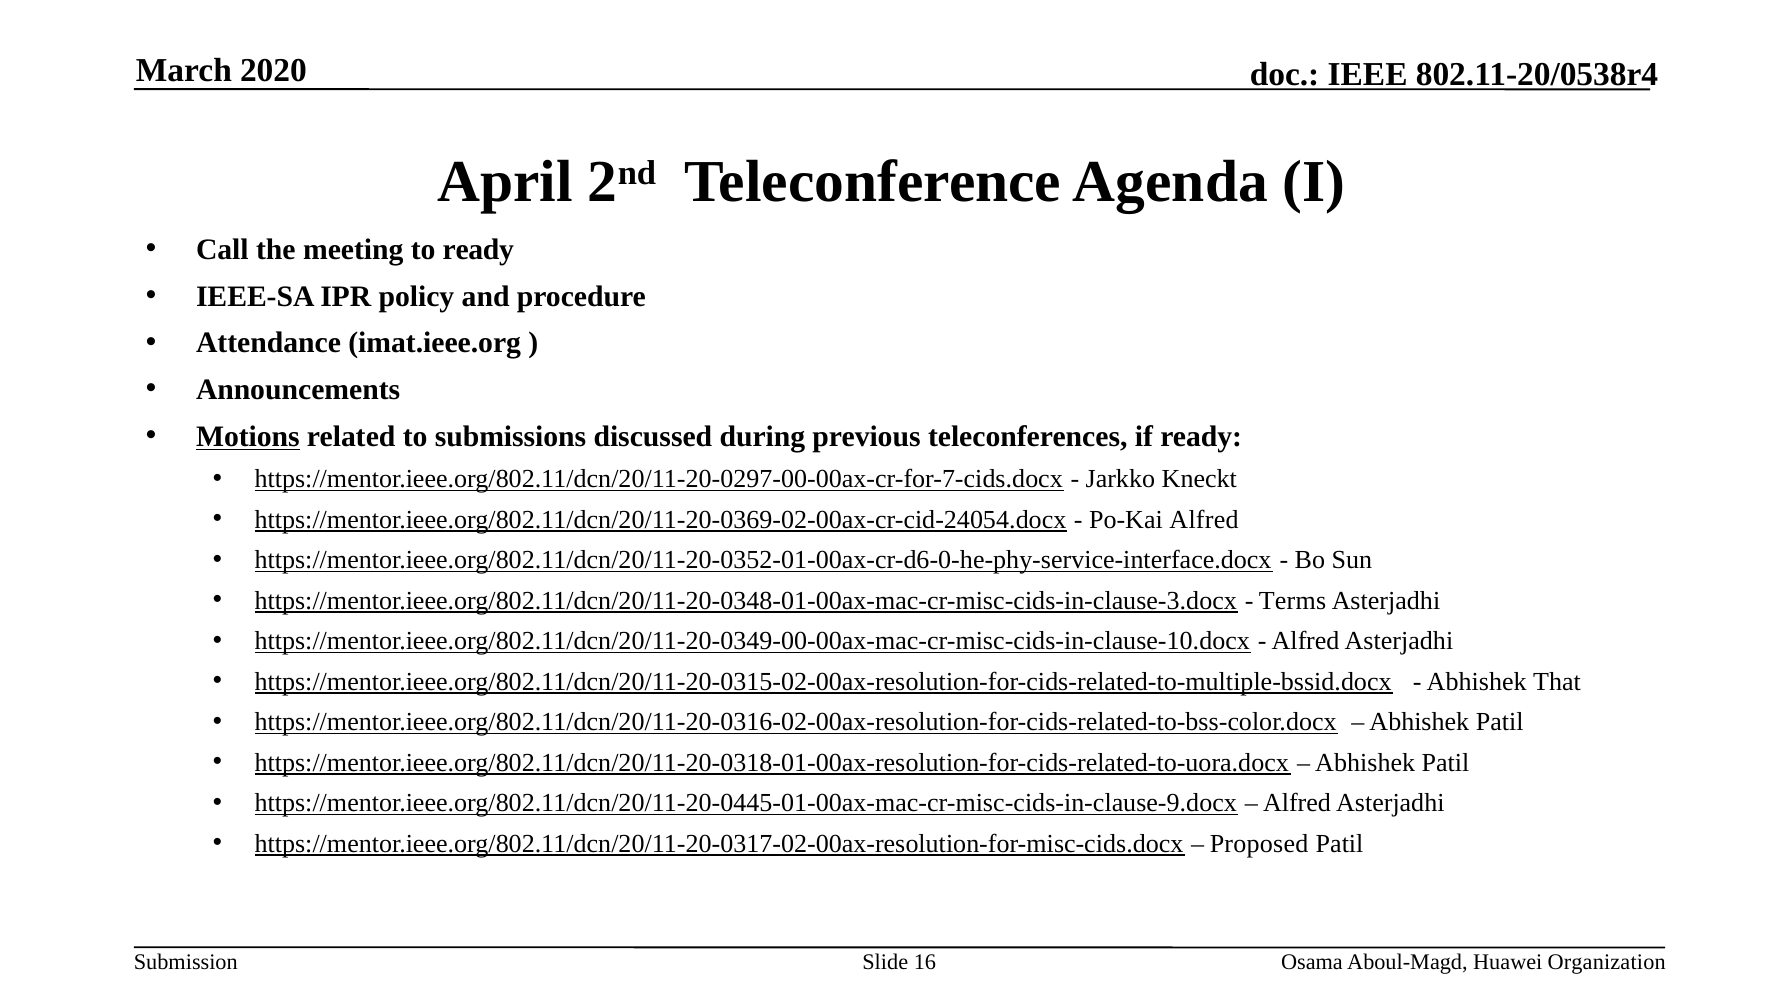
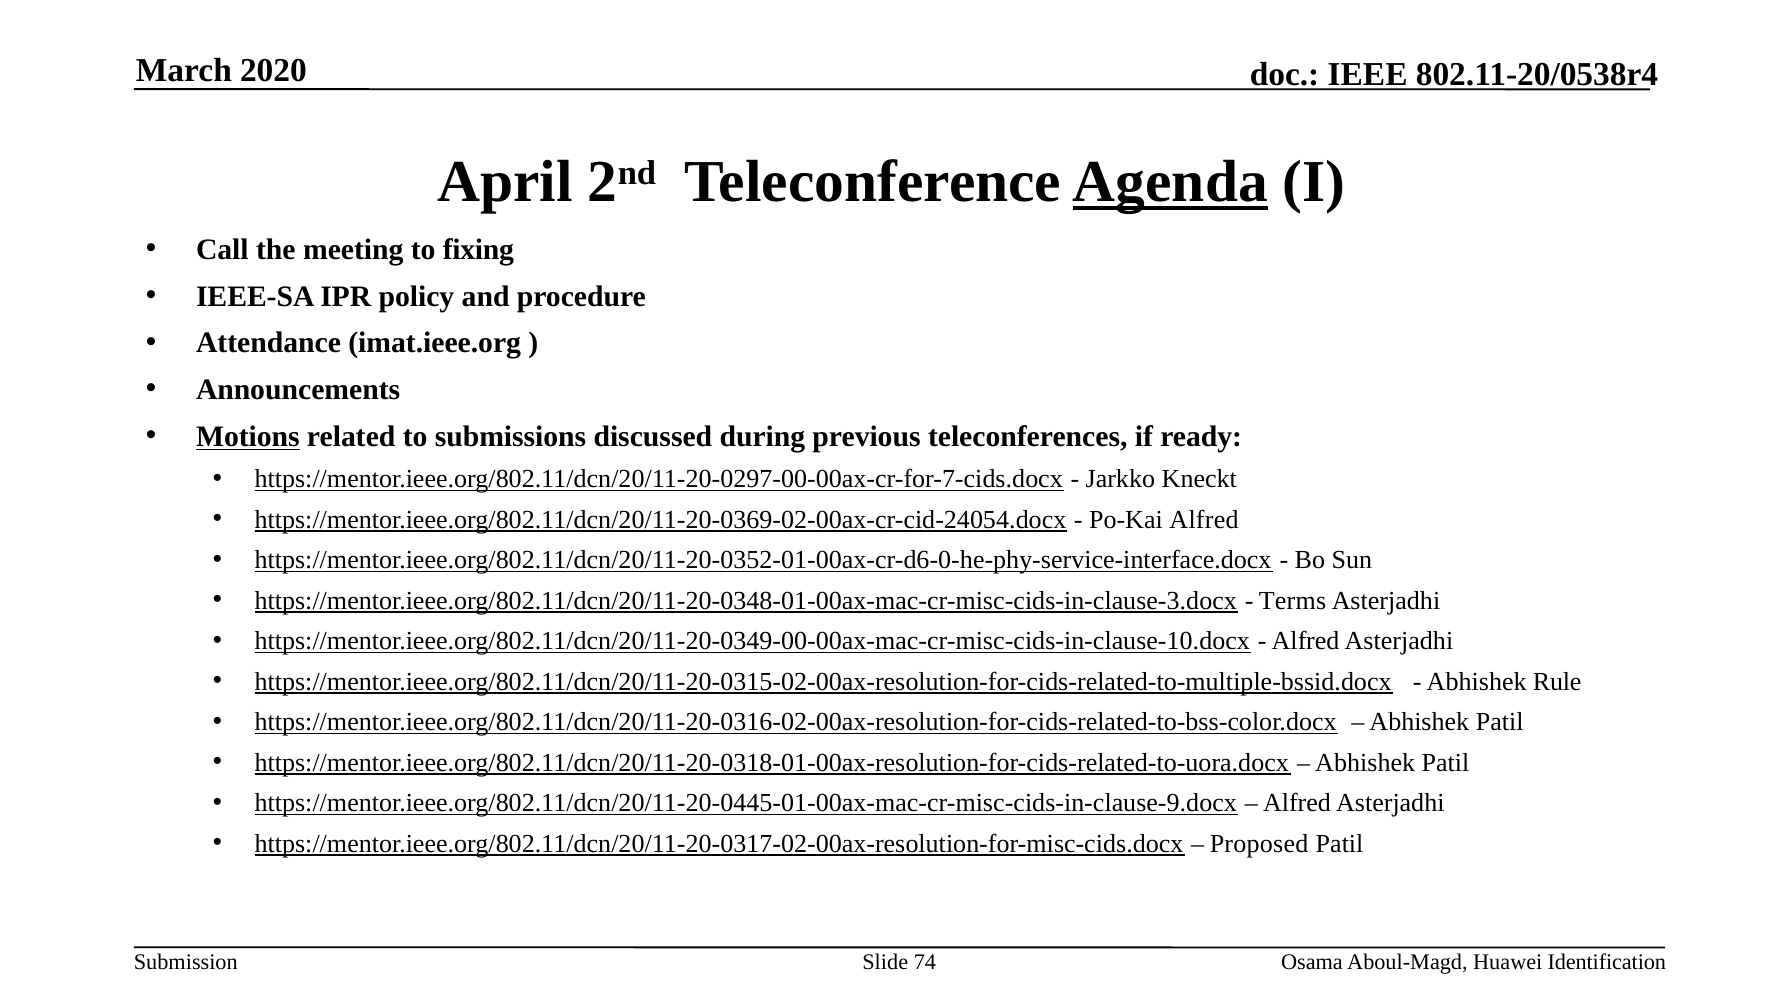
Agenda underline: none -> present
to ready: ready -> fixing
That: That -> Rule
16: 16 -> 74
Organization: Organization -> Identification
